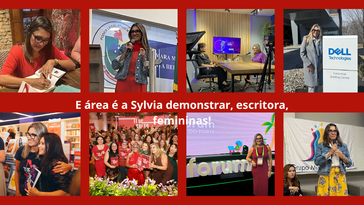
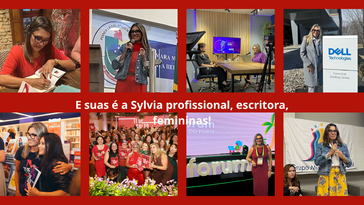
área: área -> suas
demonstrar: demonstrar -> profissional
